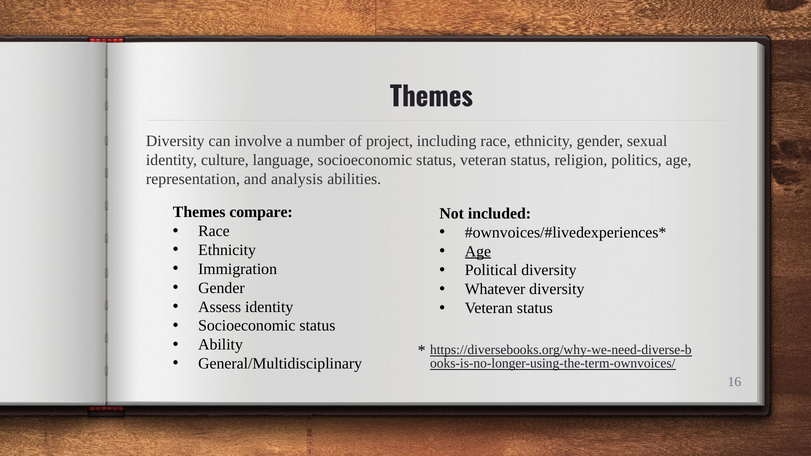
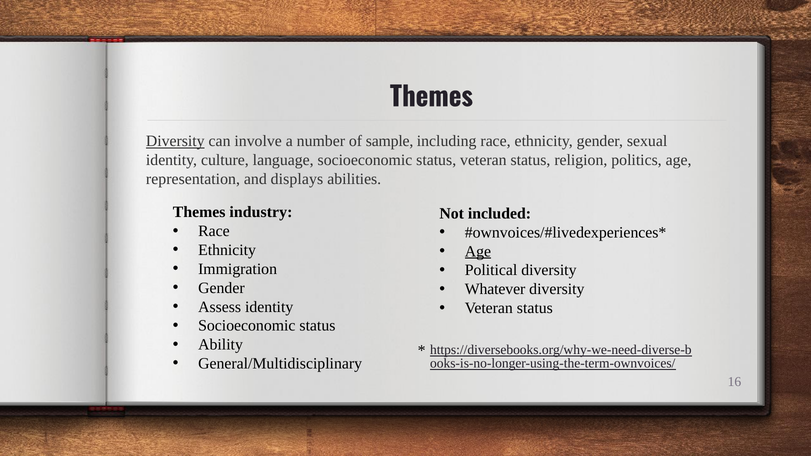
Diversity at (175, 141) underline: none -> present
project: project -> sample
analysis: analysis -> displays
compare: compare -> industry
